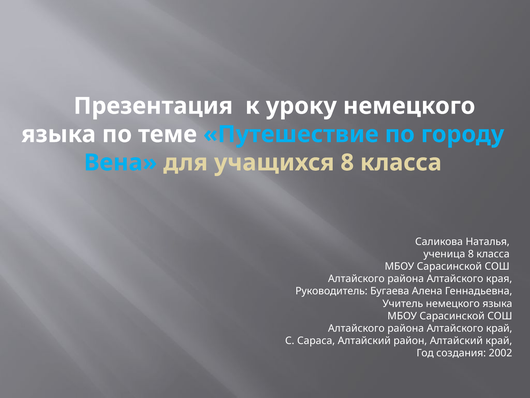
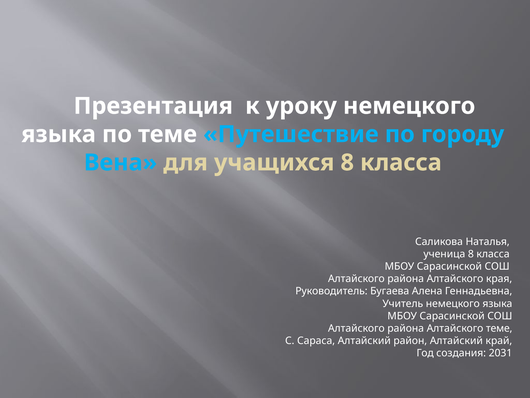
Алтайского край: край -> теме
2002: 2002 -> 2031
